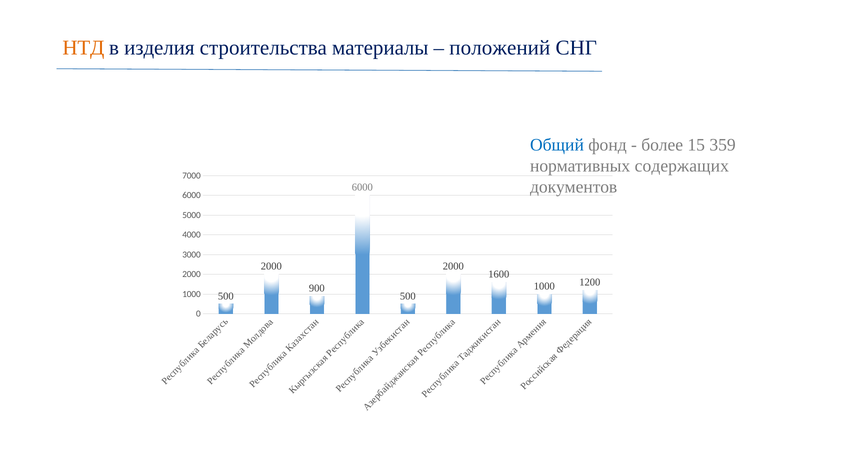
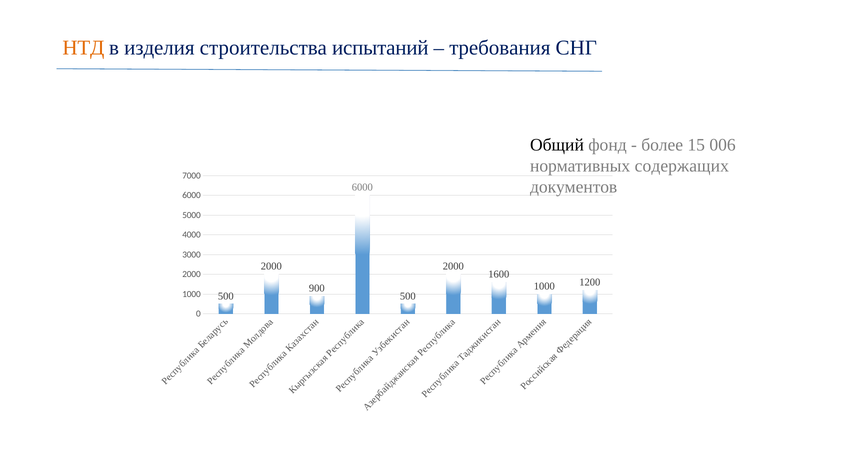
материалы: материалы -> испытаний
положений: положений -> требования
Общий colour: blue -> black
359: 359 -> 006
